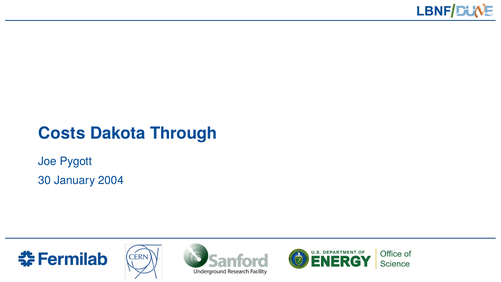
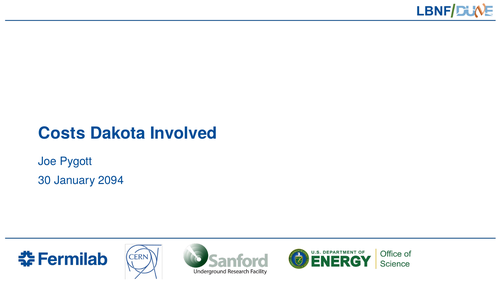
Through: Through -> Involved
2004: 2004 -> 2094
